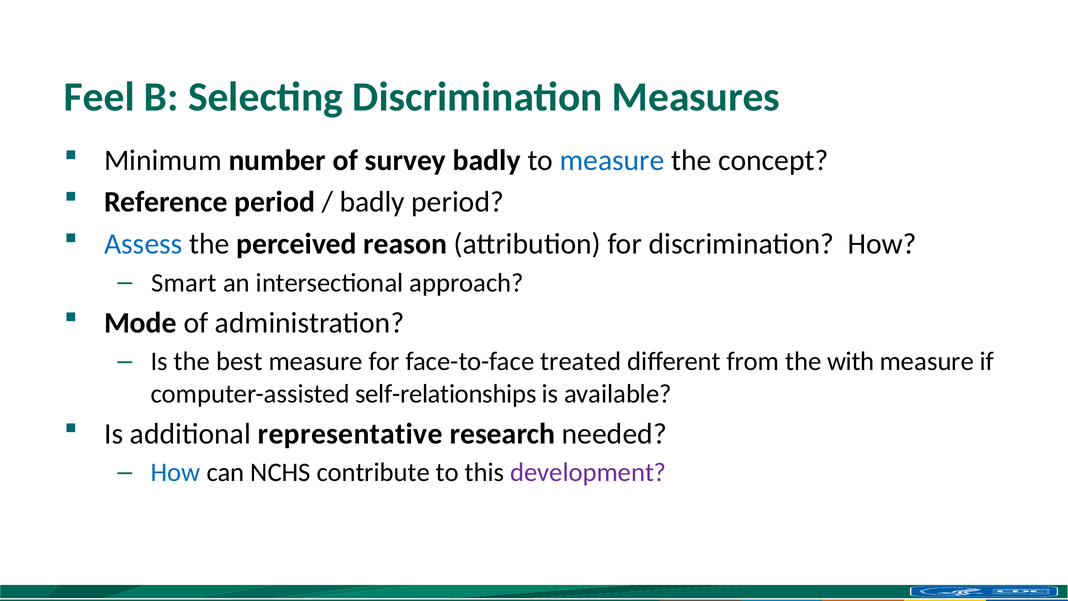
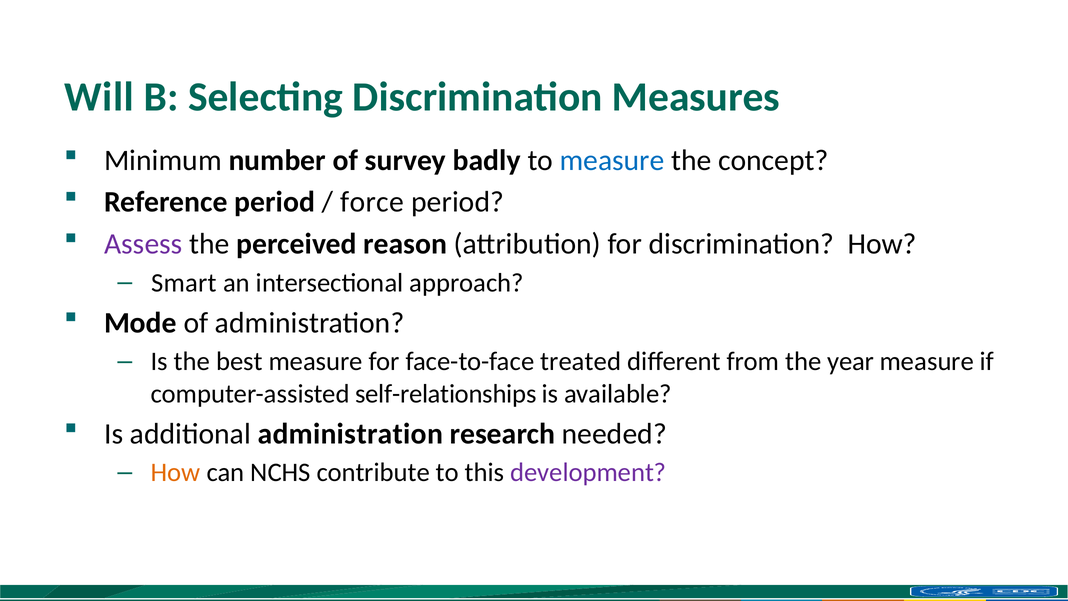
Feel: Feel -> Will
badly at (372, 202): badly -> force
Assess colour: blue -> purple
with: with -> year
additional representative: representative -> administration
How at (176, 473) colour: blue -> orange
